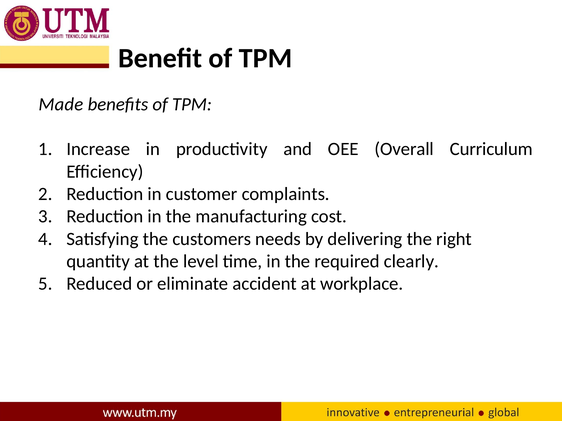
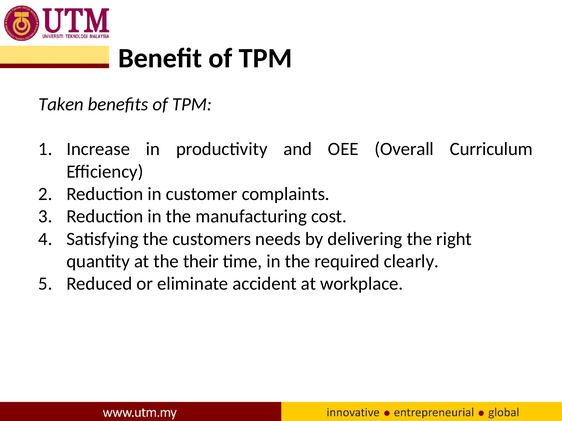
Made: Made -> Taken
level: level -> their
